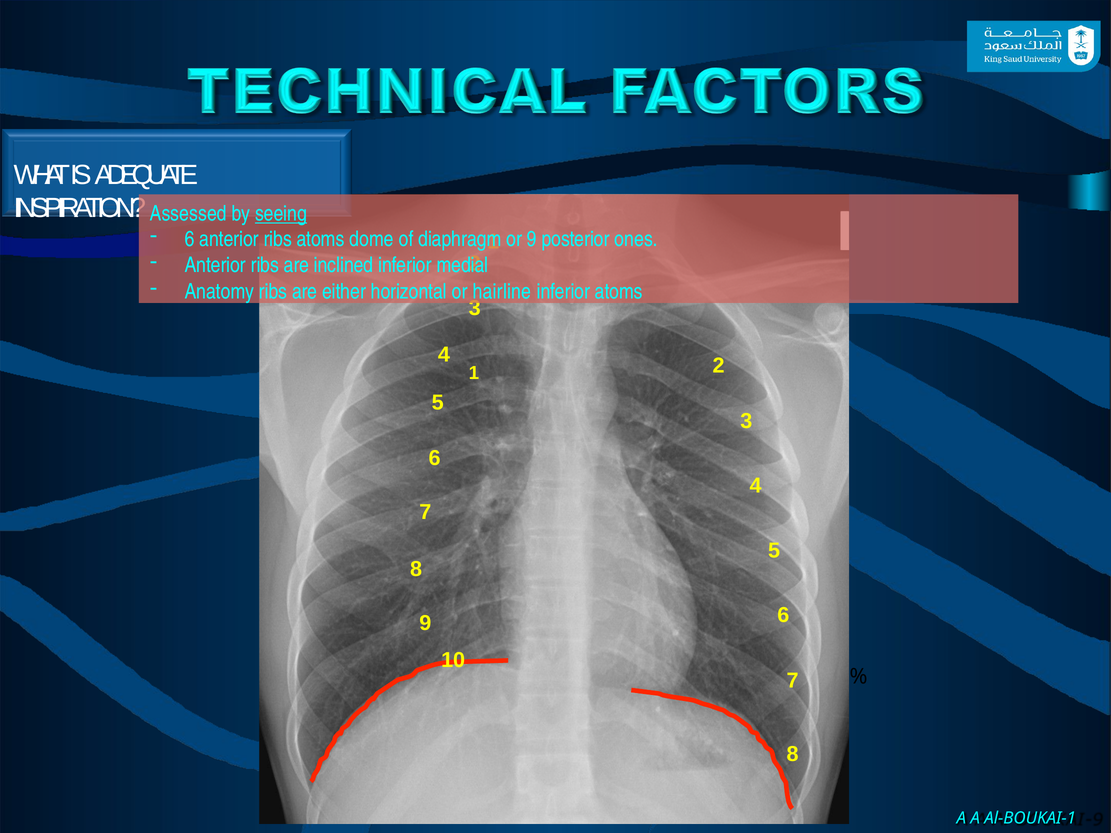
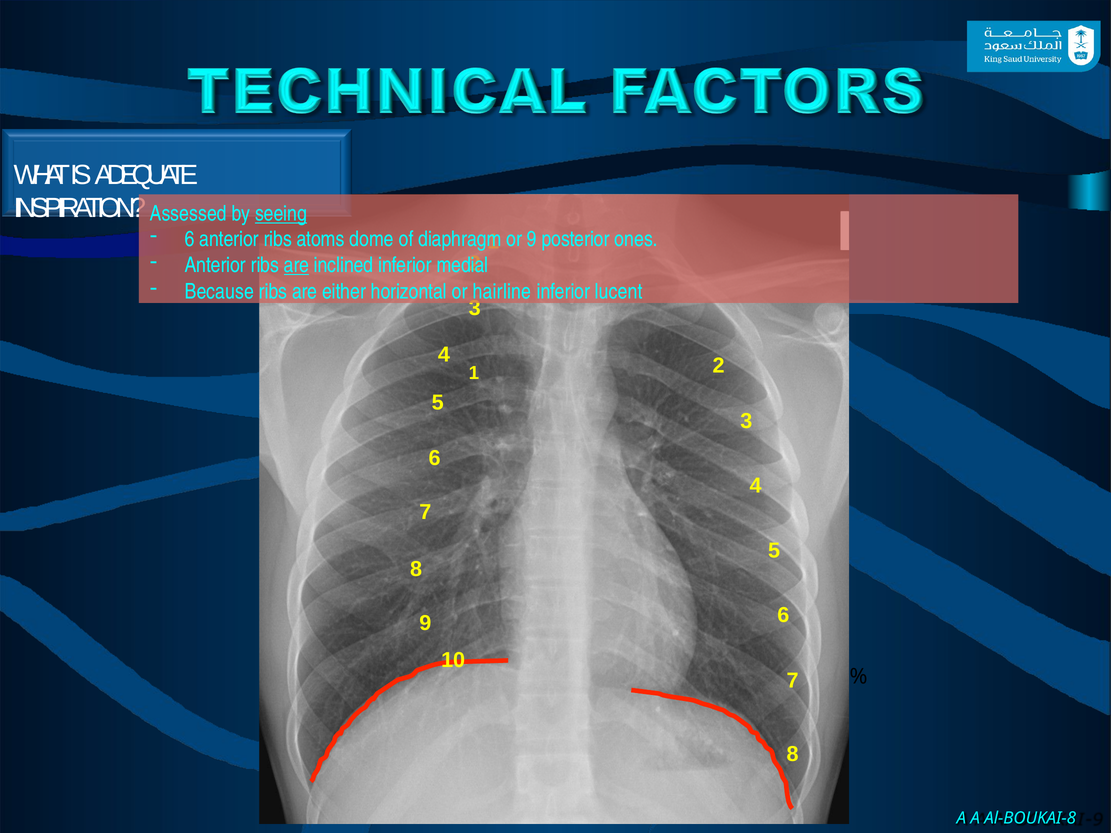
are at (296, 265) underline: none -> present
Anatomy: Anatomy -> Because
inferior atoms: atoms -> lucent
Al-BOUKAI-1: Al-BOUKAI-1 -> Al-BOUKAI-8
